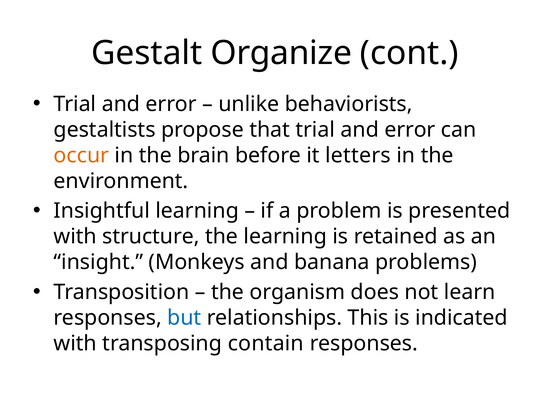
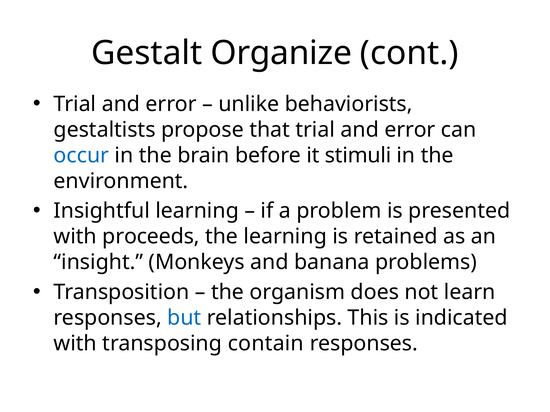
occur colour: orange -> blue
letters: letters -> stimuli
structure: structure -> proceeds
